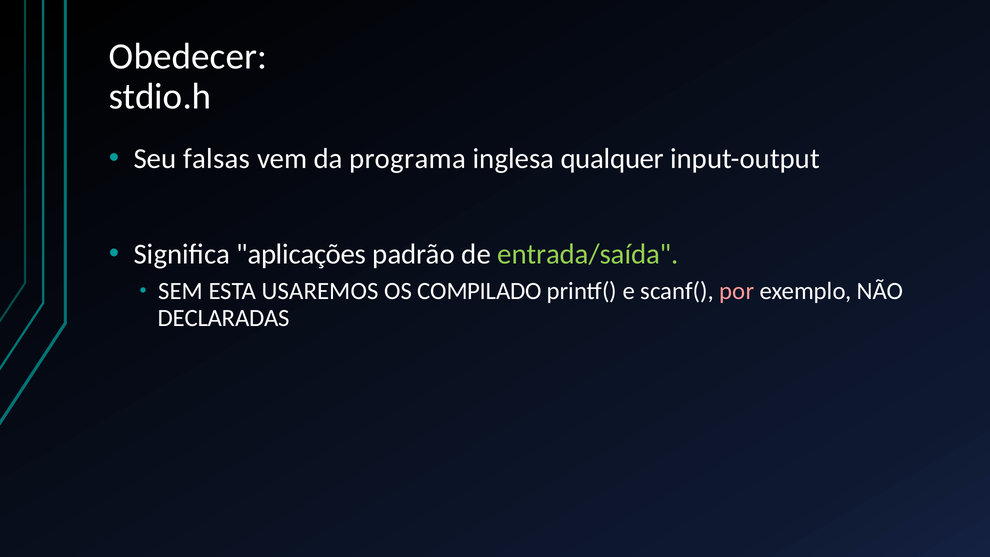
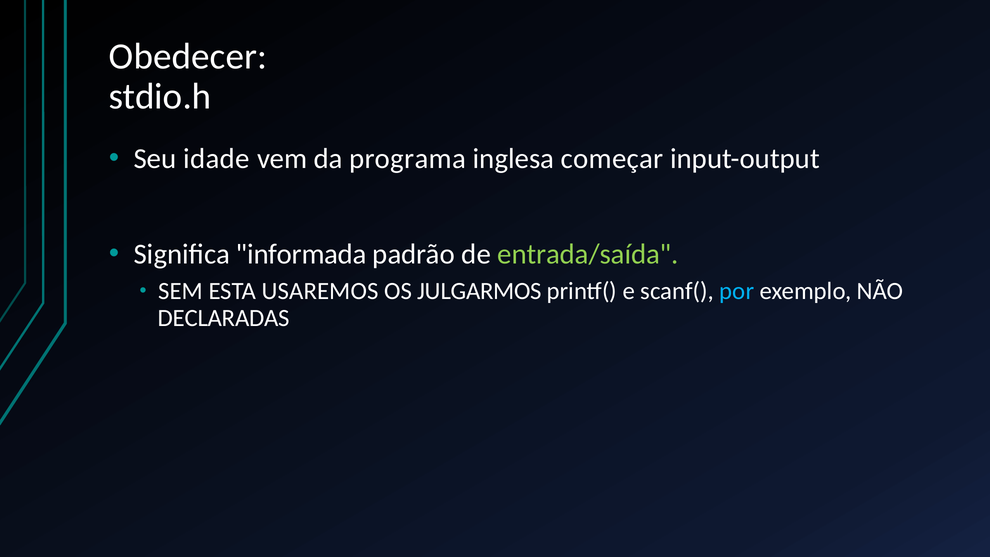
falsas: falsas -> idade
qualquer: qualquer -> começar
aplicações: aplicações -> informada
COMPILADO: COMPILADO -> JULGARMOS
por colour: pink -> light blue
